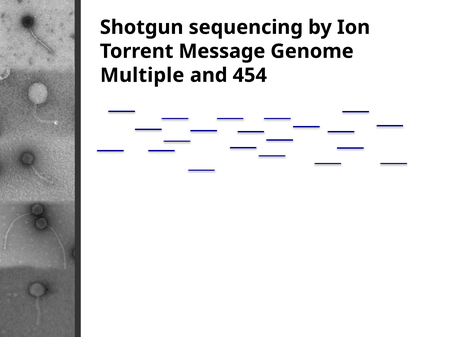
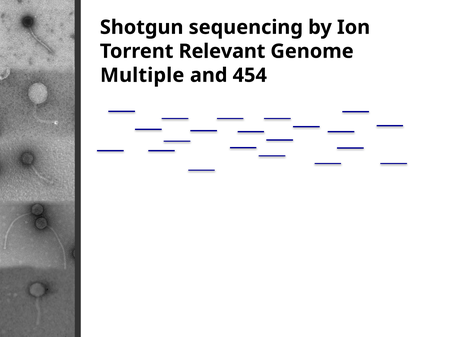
Message: Message -> Relevant
